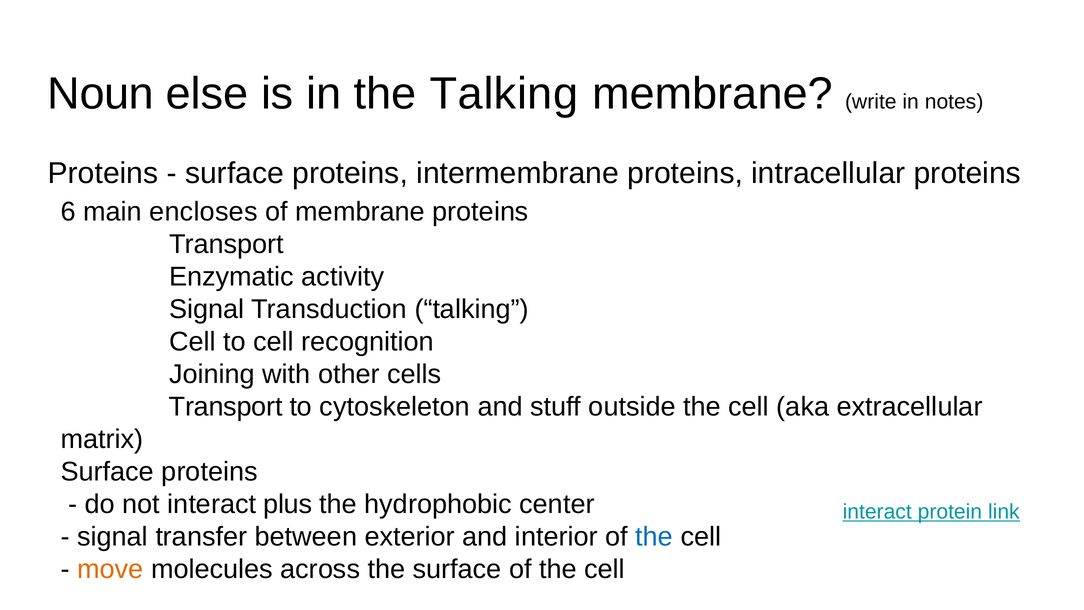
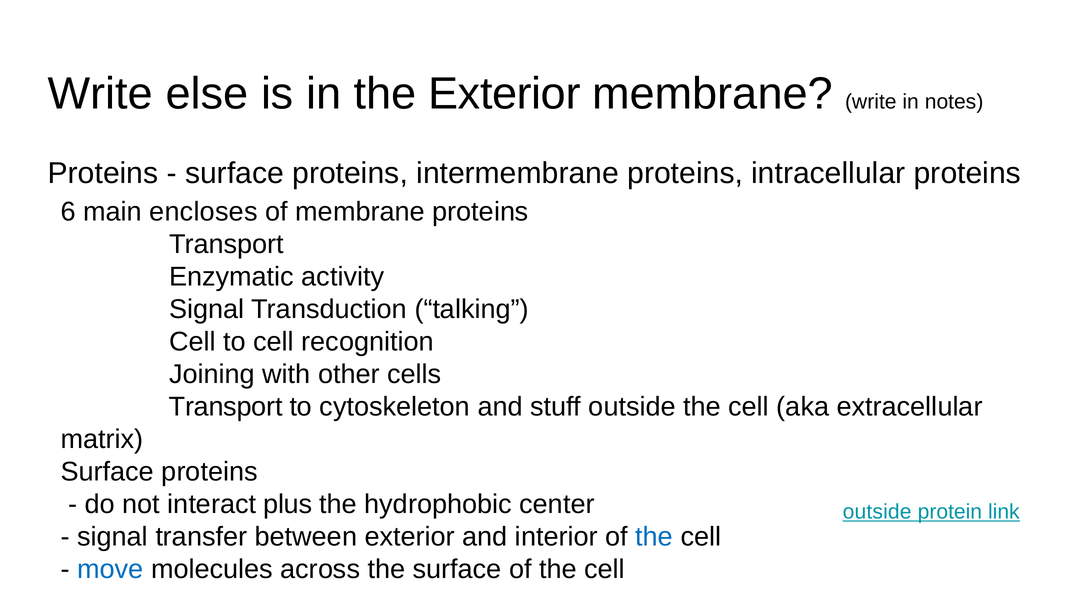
Noun at (101, 94): Noun -> Write
the Talking: Talking -> Exterior
interact at (877, 511): interact -> outside
move colour: orange -> blue
